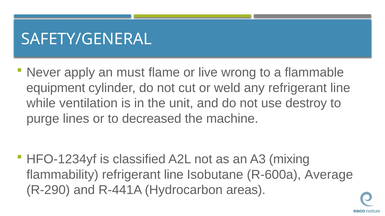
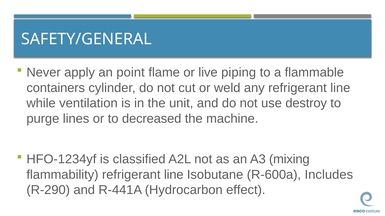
must: must -> point
wrong: wrong -> piping
equipment: equipment -> containers
Average: Average -> Includes
areas: areas -> effect
